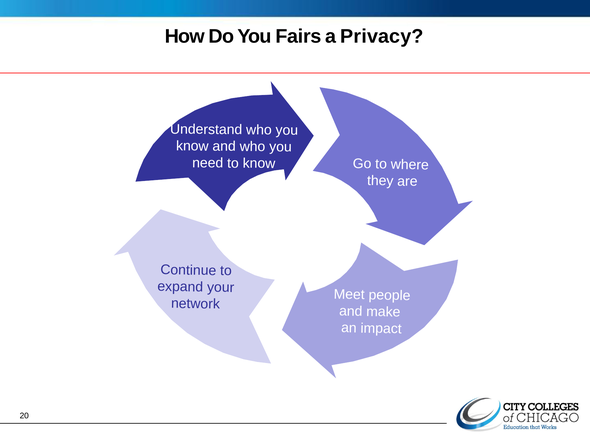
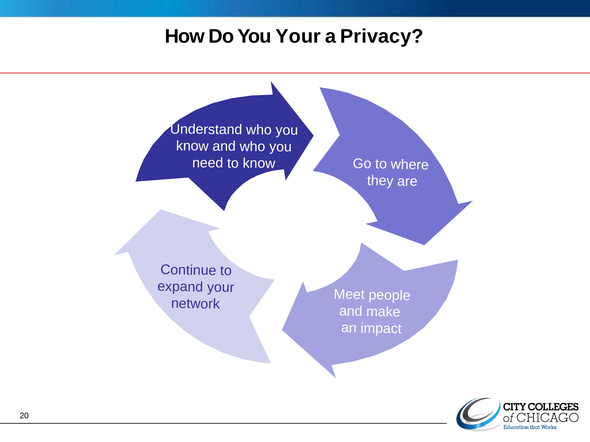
You Fairs: Fairs -> Your
